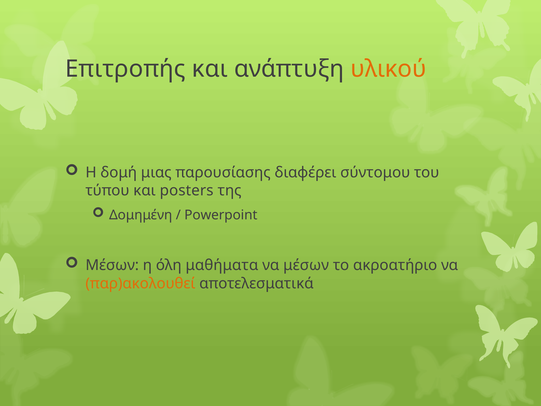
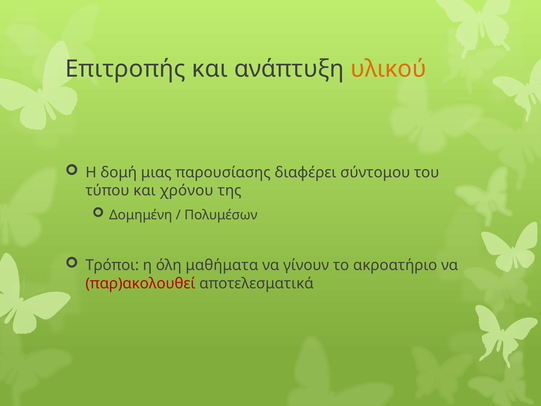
posters: posters -> χρόνου
Powerpoint: Powerpoint -> Πολυμέσων
Μέσων at (112, 265): Μέσων -> Τρόποι
να μέσων: μέσων -> γίνουν
παρ)ακολουθεί colour: orange -> red
